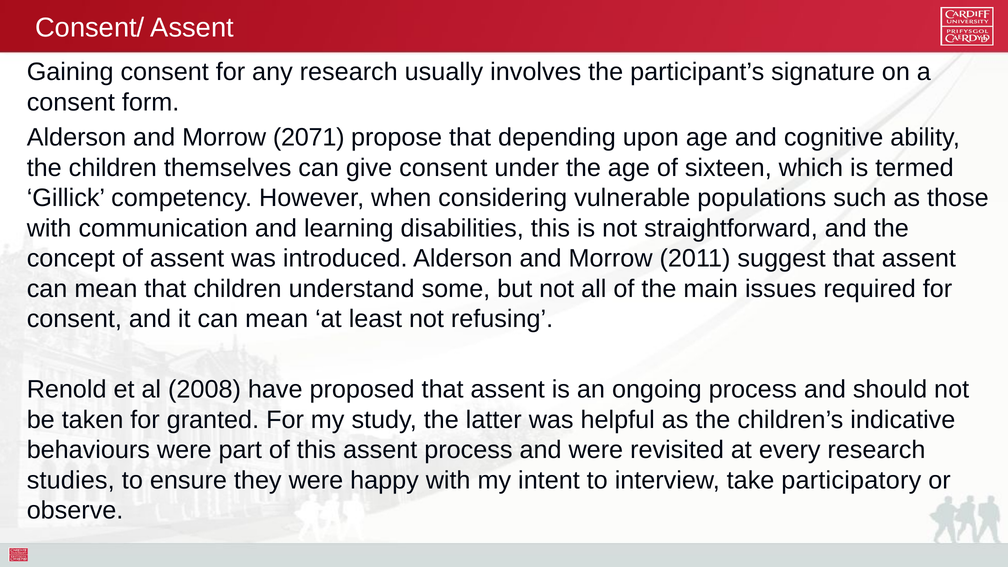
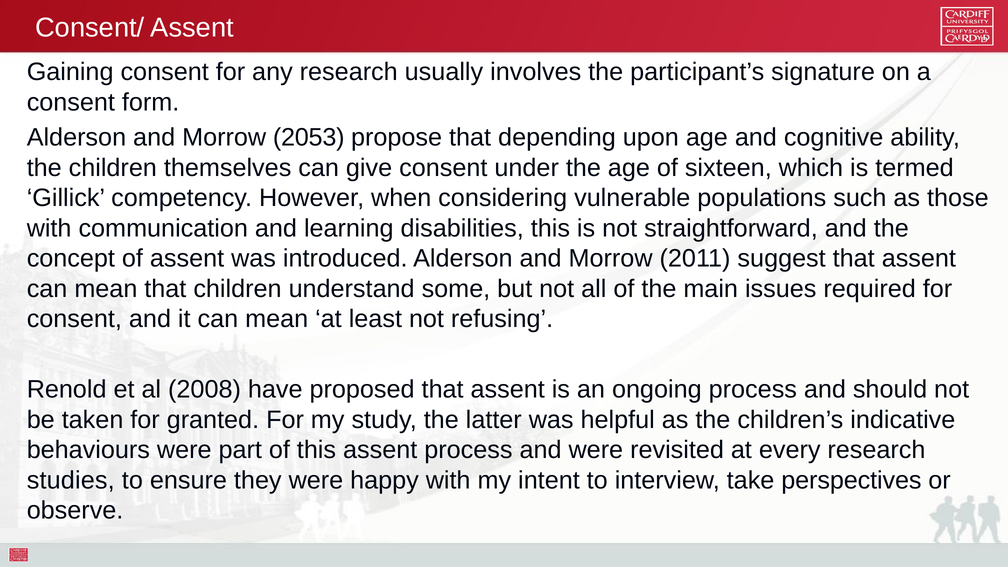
2071: 2071 -> 2053
participatory: participatory -> perspectives
